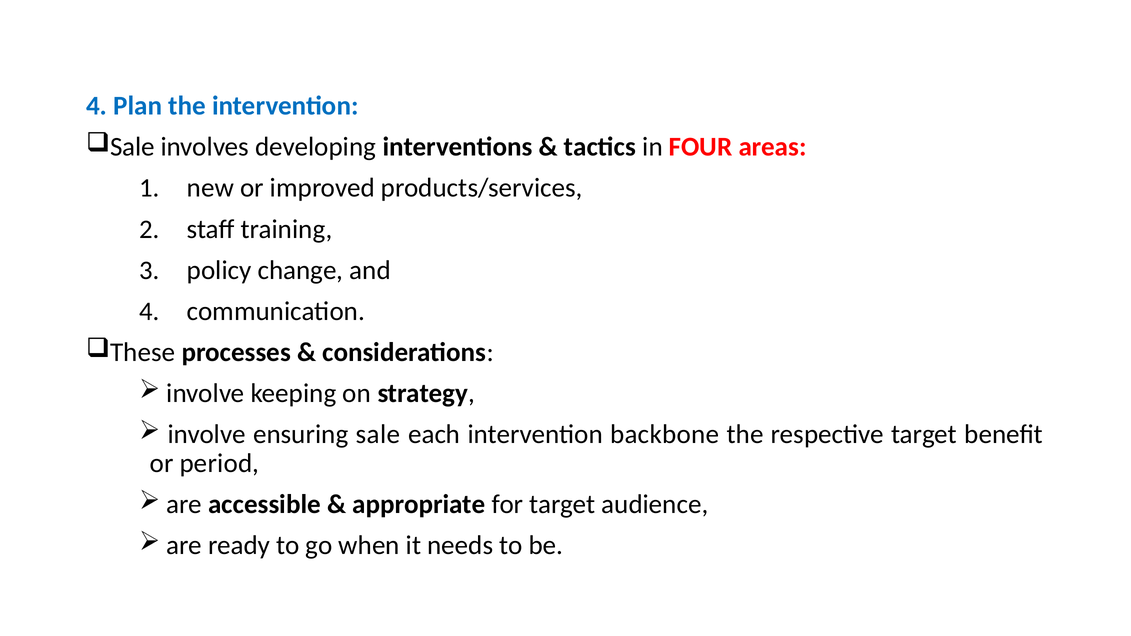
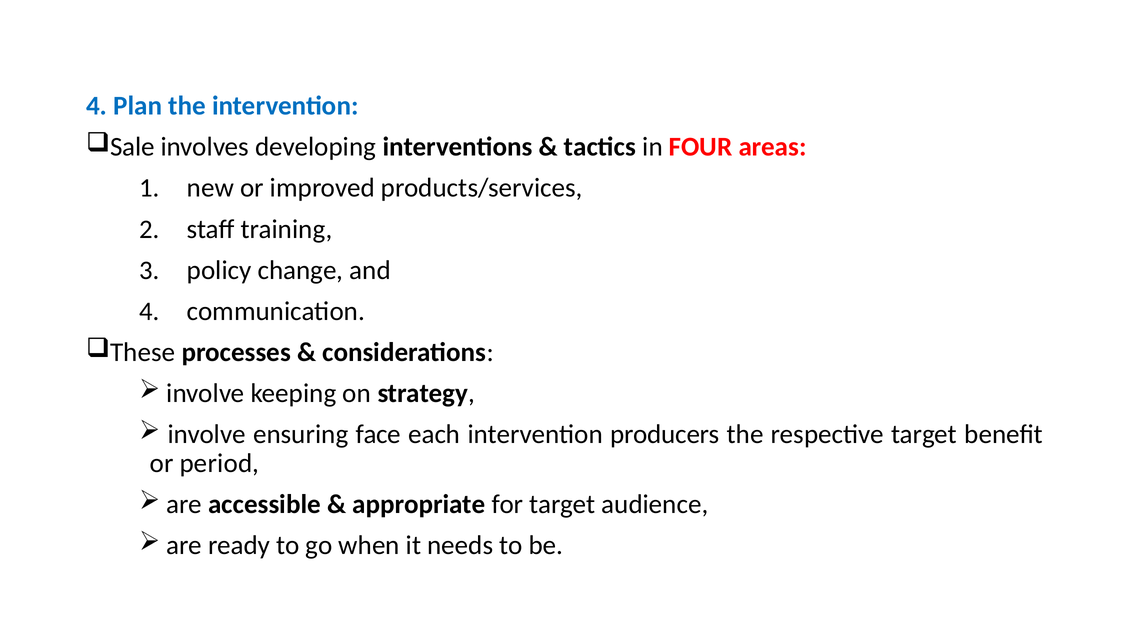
ensuring sale: sale -> face
backbone: backbone -> producers
